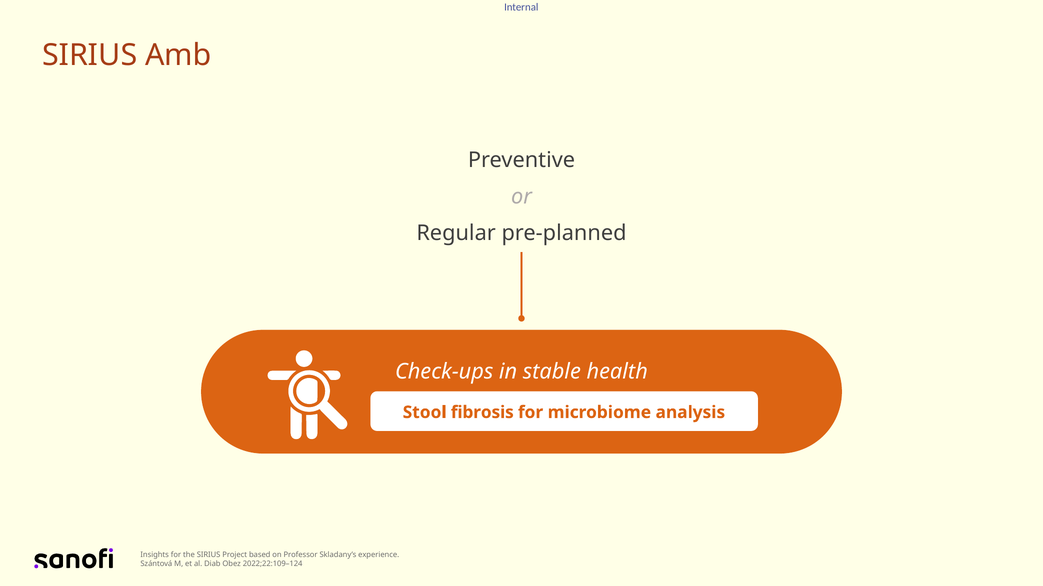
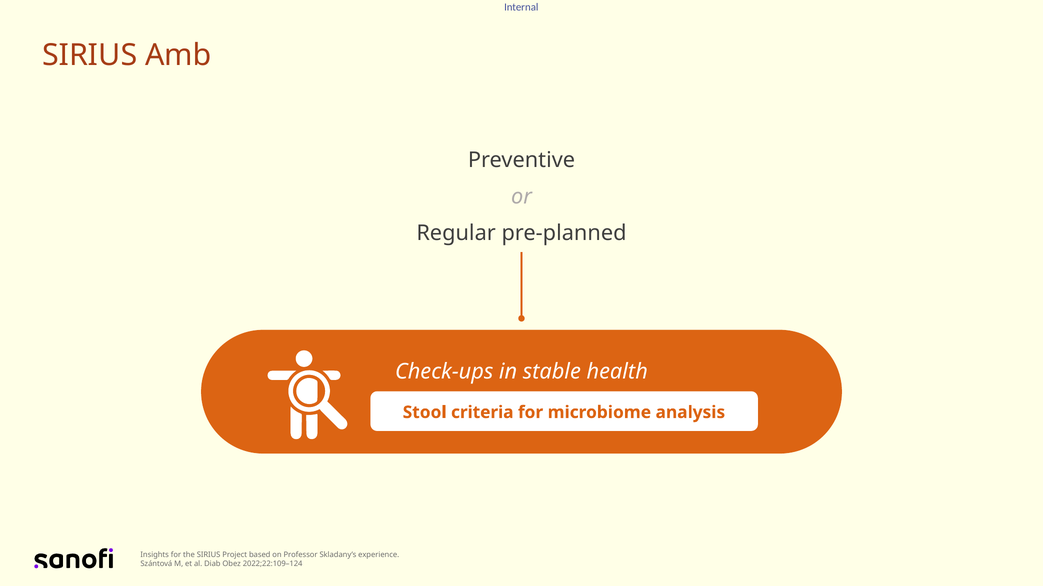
fibrosis: fibrosis -> criteria
